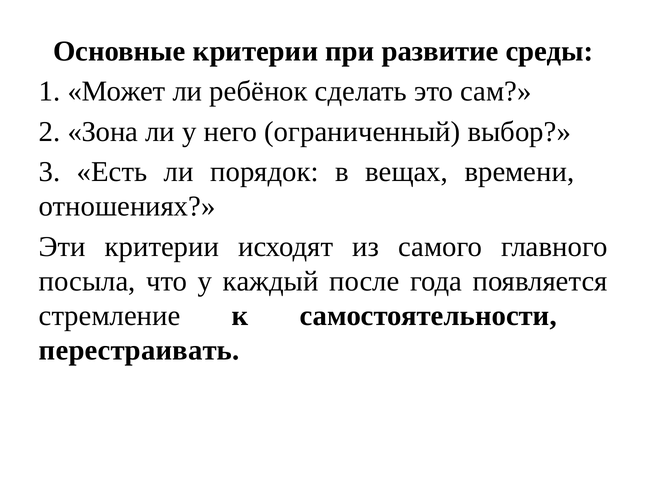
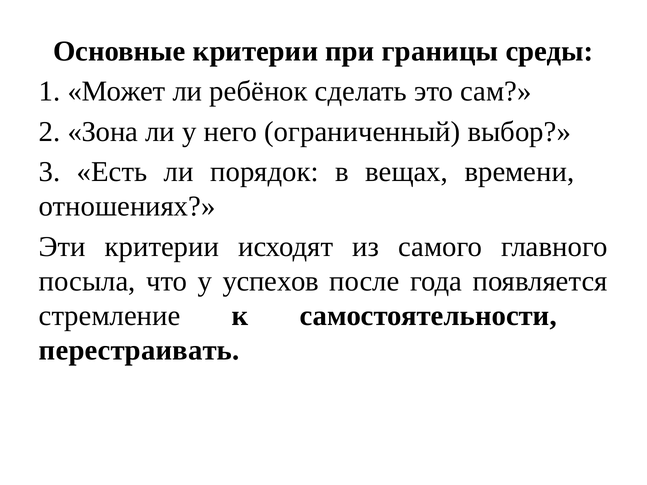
развитие: развитие -> границы
каждый: каждый -> успехов
